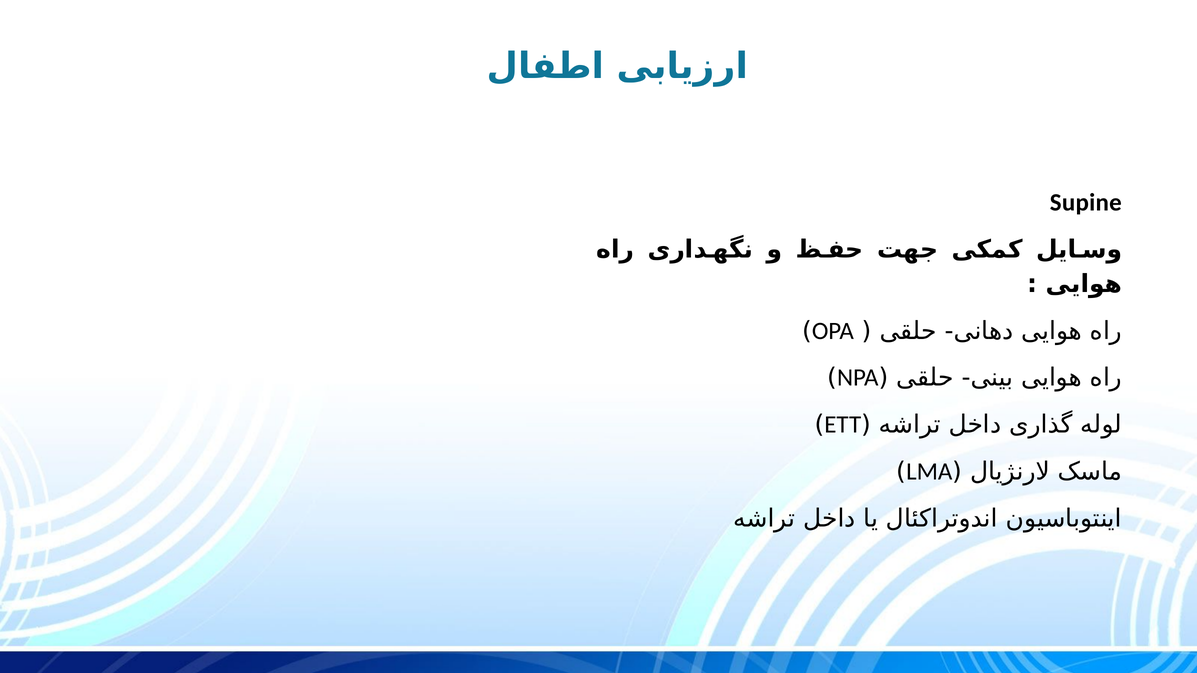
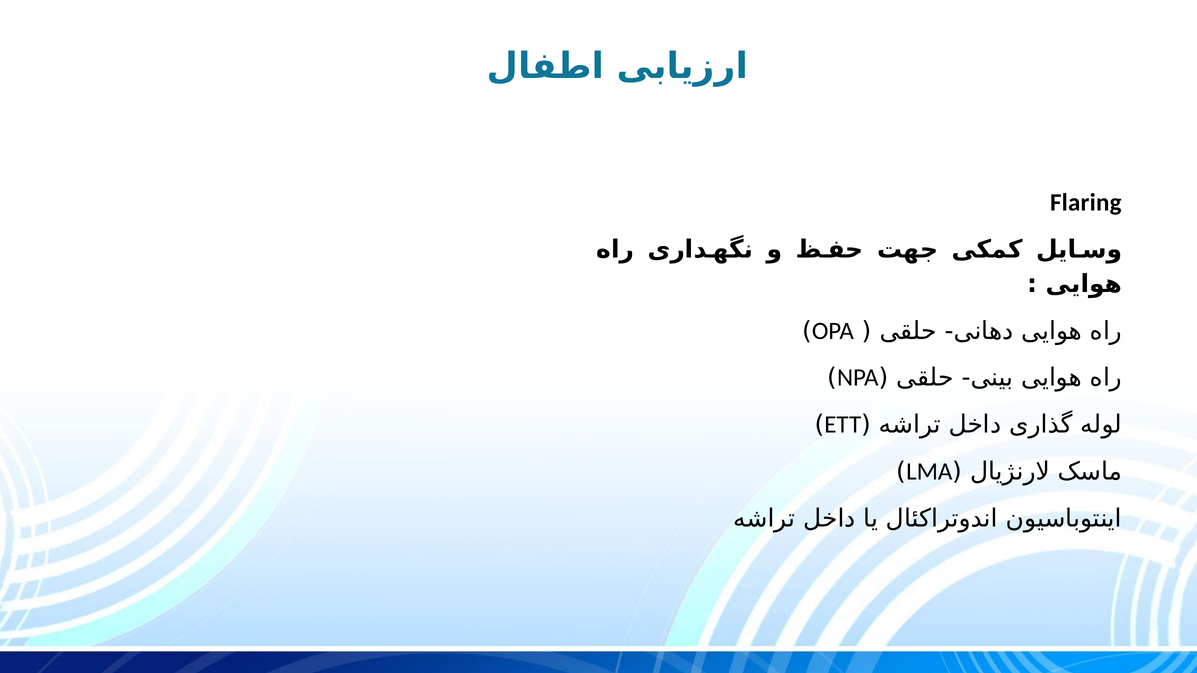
Supine: Supine -> Flaring
